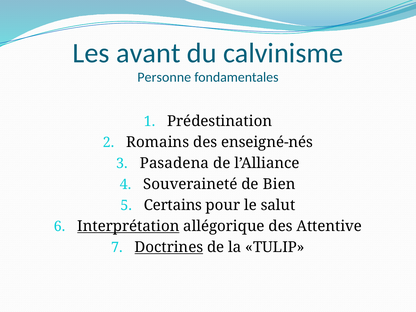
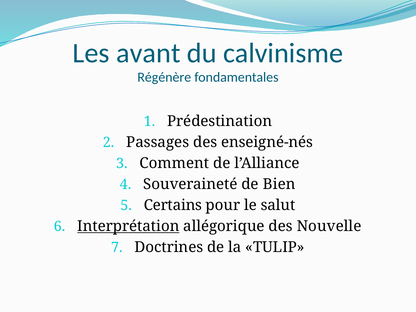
Personne: Personne -> Régénère
Romains: Romains -> Passages
Pasadena: Pasadena -> Comment
Attentive: Attentive -> Nouvelle
Doctrines underline: present -> none
